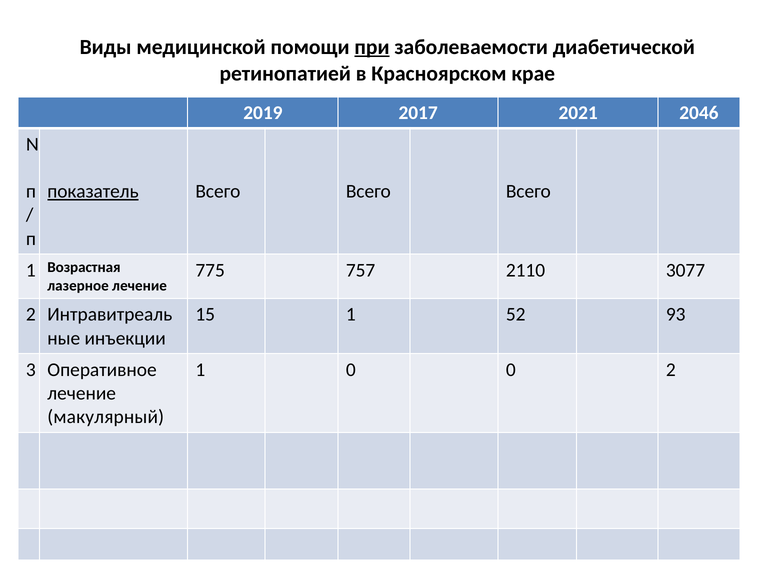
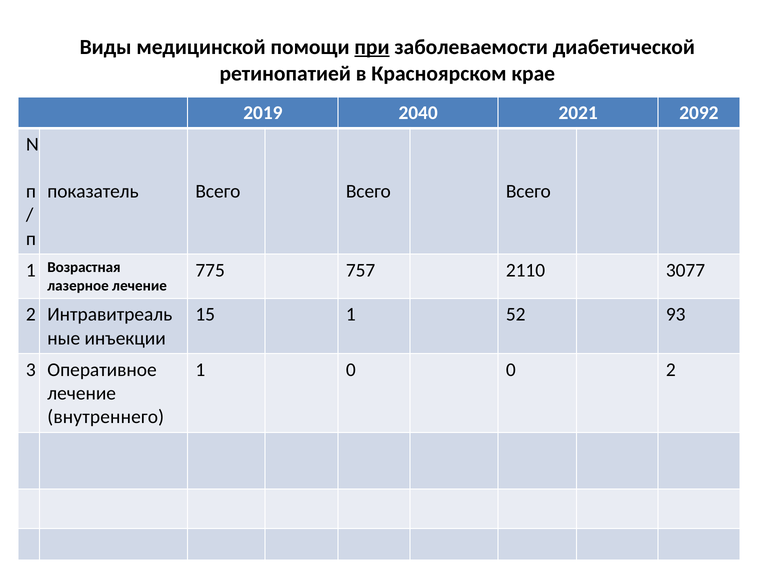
2017: 2017 -> 2040
2046: 2046 -> 2092
показатель underline: present -> none
макулярный: макулярный -> внутреннего
